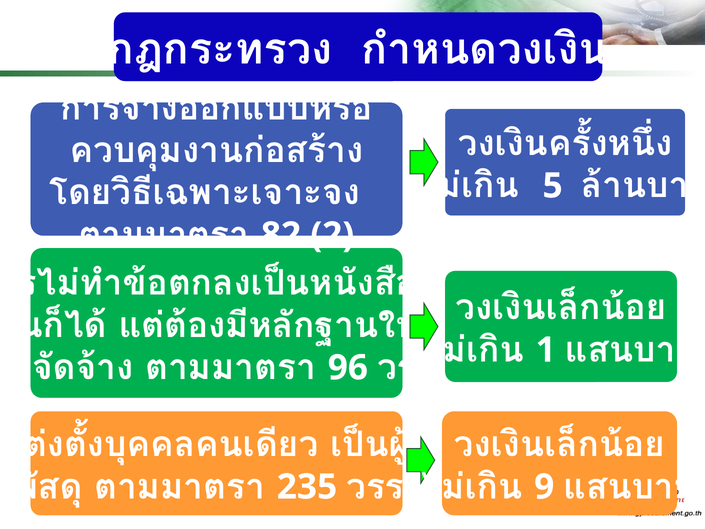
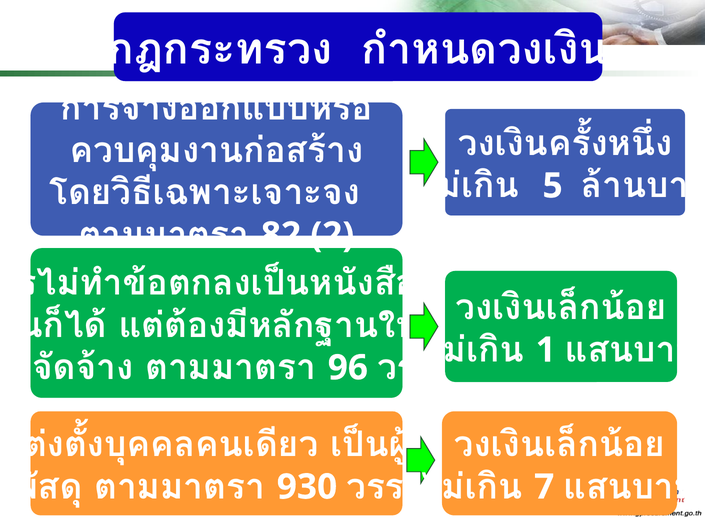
235: 235 -> 930
9: 9 -> 7
